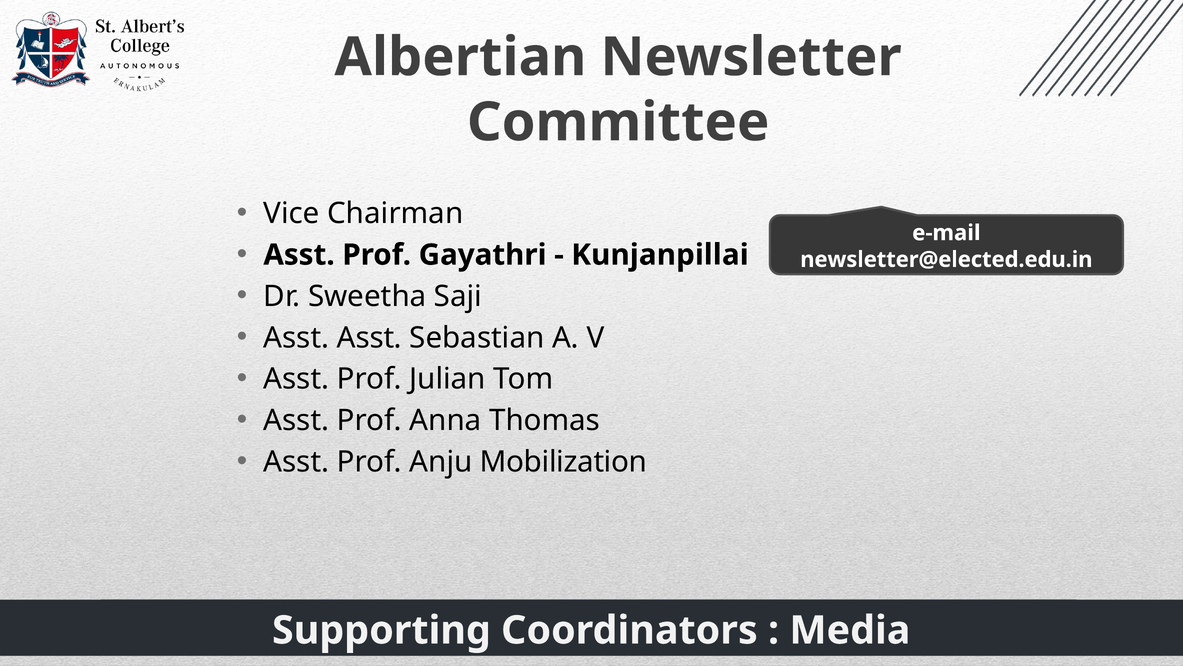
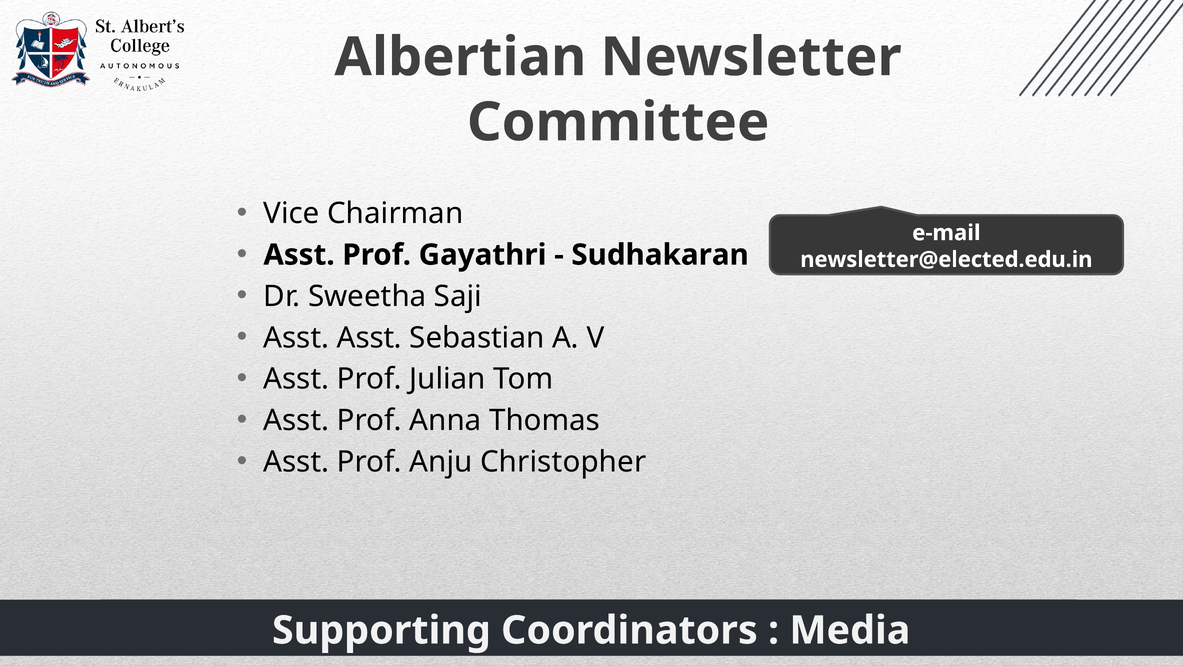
Kunjanpillai: Kunjanpillai -> Sudhakaran
Mobilization: Mobilization -> Christopher
